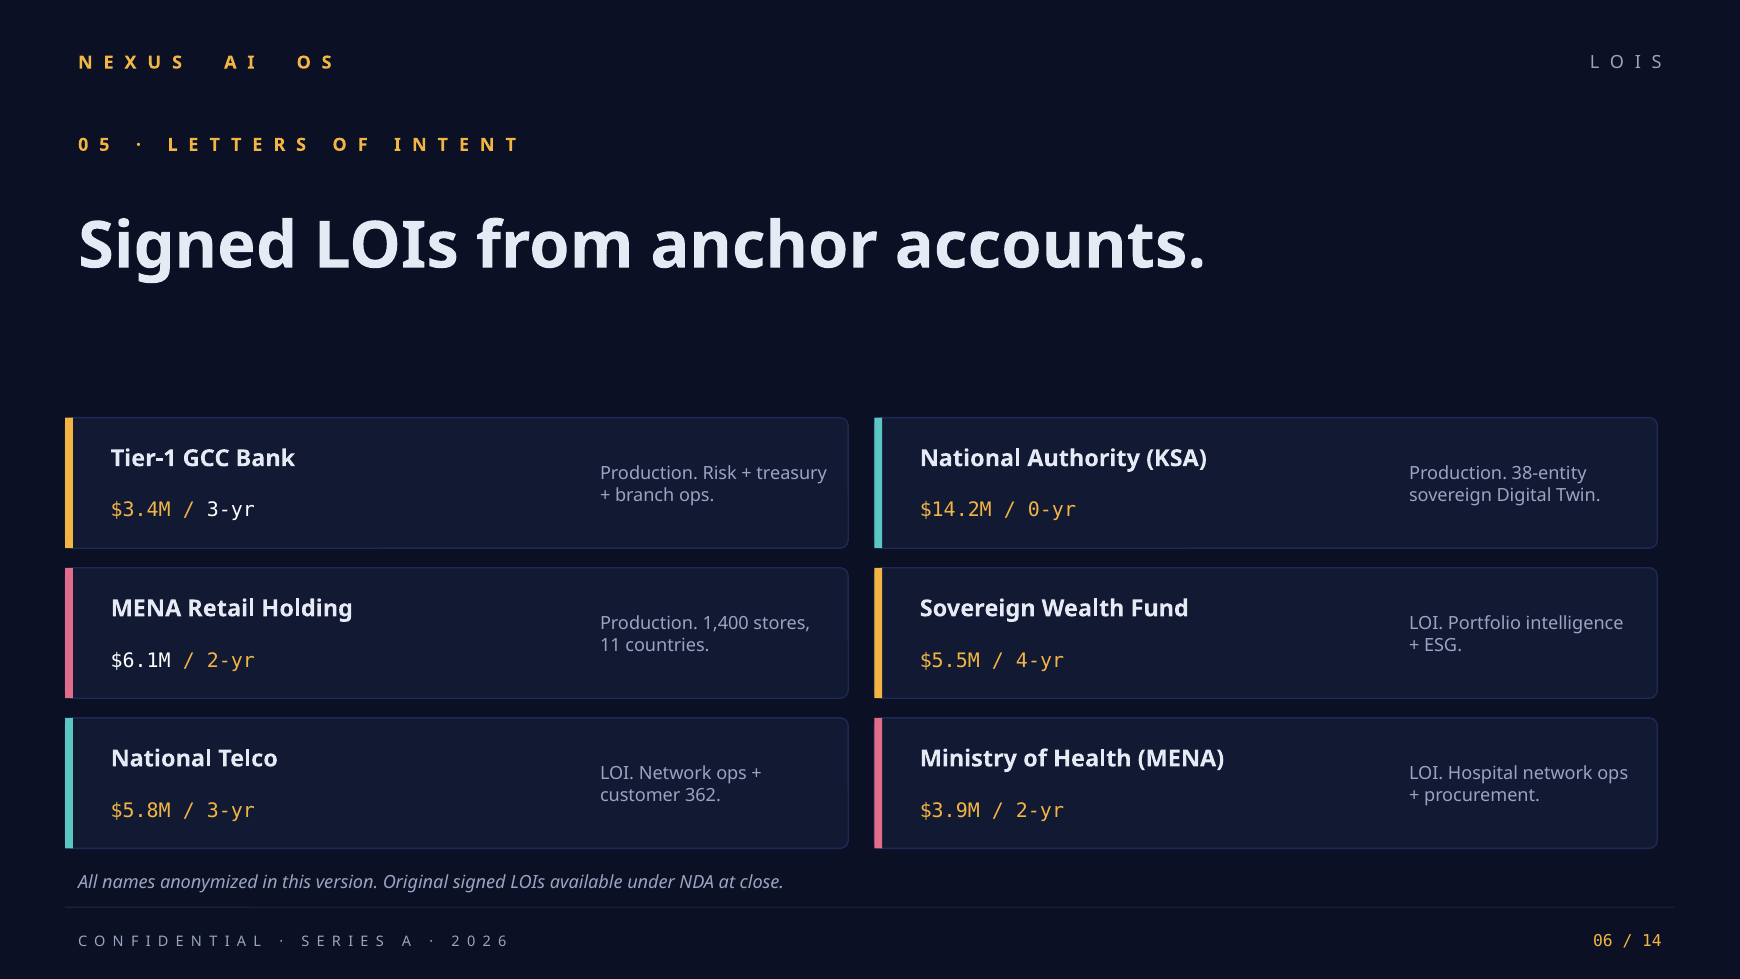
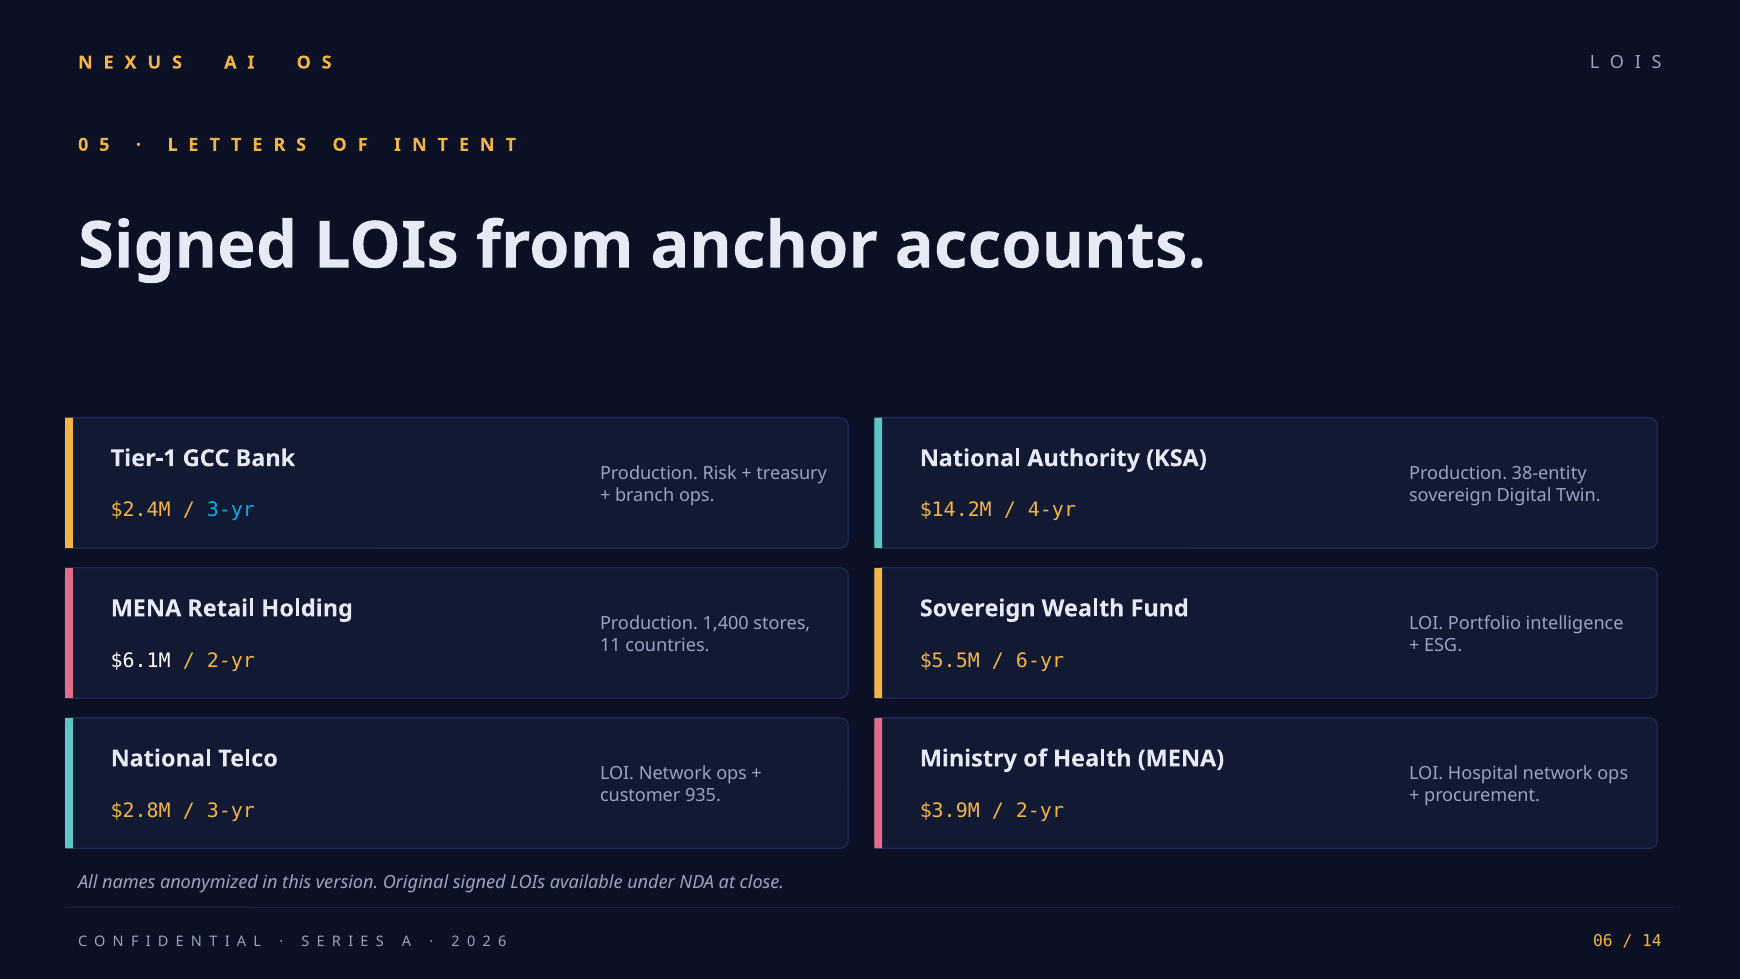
$3.4M: $3.4M -> $2.4M
3-yr at (231, 510) colour: white -> light blue
0-yr: 0-yr -> 4-yr
4-yr: 4-yr -> 6-yr
362: 362 -> 935
$5.8M: $5.8M -> $2.8M
